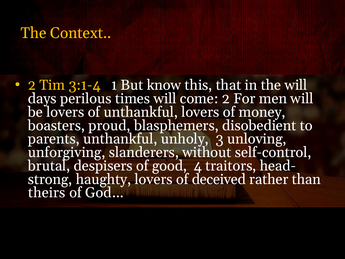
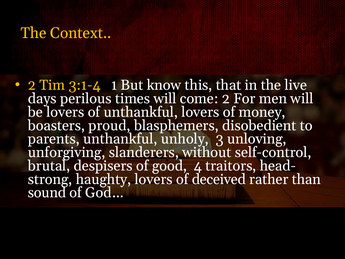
the will: will -> live
theirs: theirs -> sound
